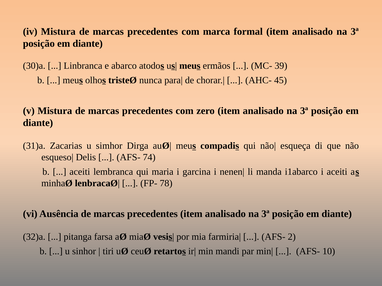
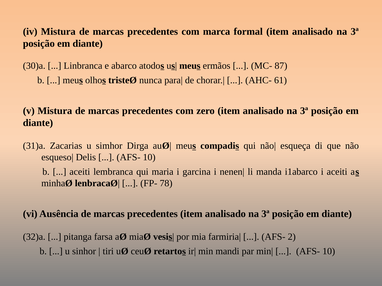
39: 39 -> 87
45: 45 -> 61
74 at (149, 157): 74 -> 10
